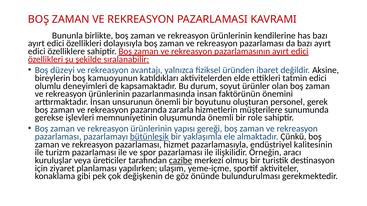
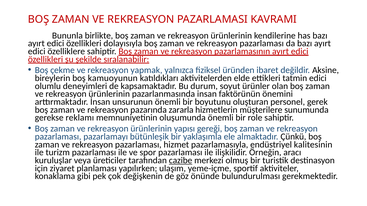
düzeyi: düzeyi -> çekme
avantajı: avantajı -> yapmak
işlevleri: işlevleri -> reklamı
bütünleşik underline: present -> none
